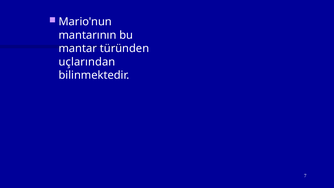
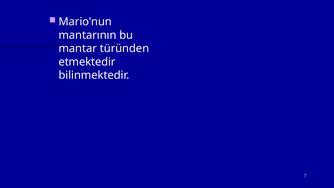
uçlarından: uçlarından -> etmektedir
